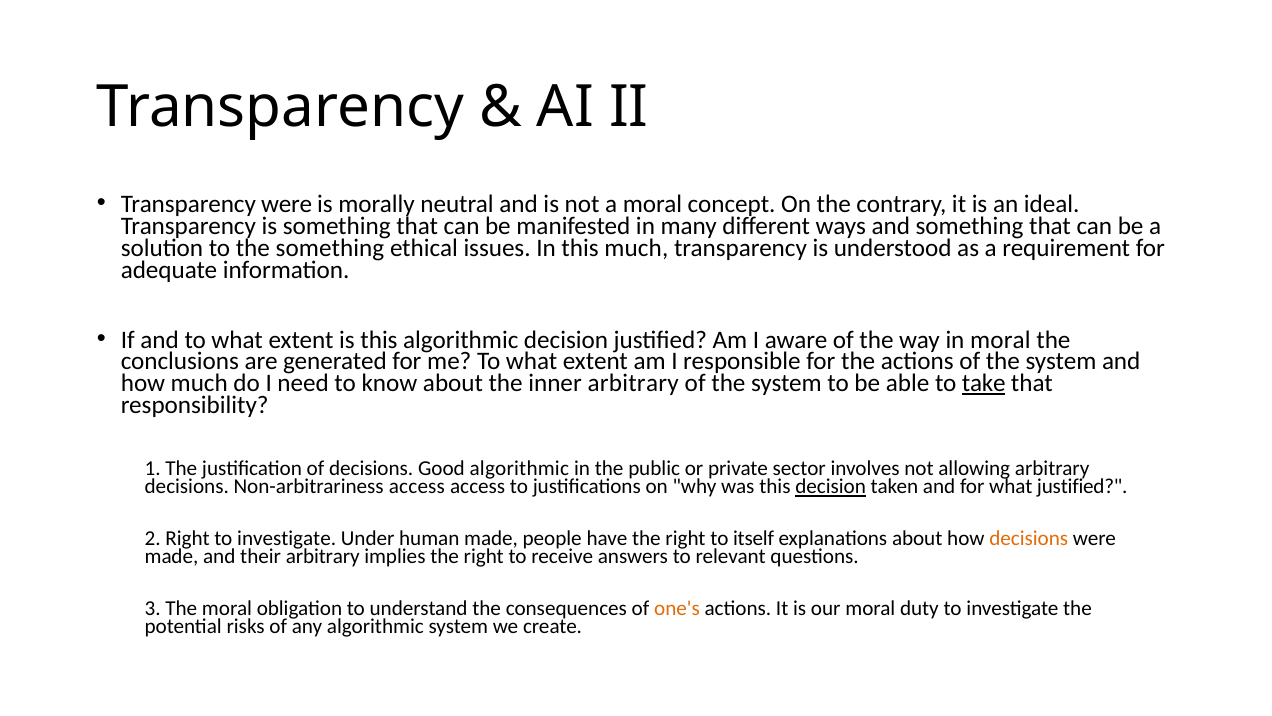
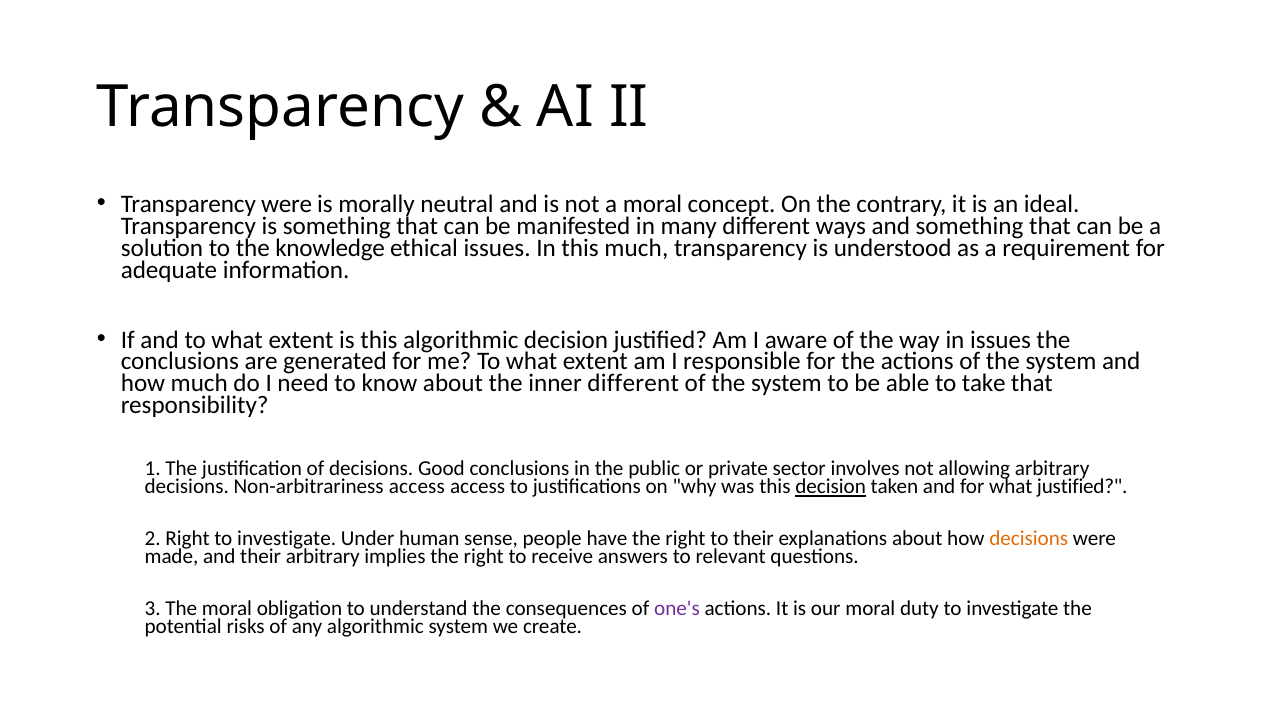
the something: something -> knowledge
in moral: moral -> issues
inner arbitrary: arbitrary -> different
take underline: present -> none
Good algorithmic: algorithmic -> conclusions
human made: made -> sense
to itself: itself -> their
one's colour: orange -> purple
